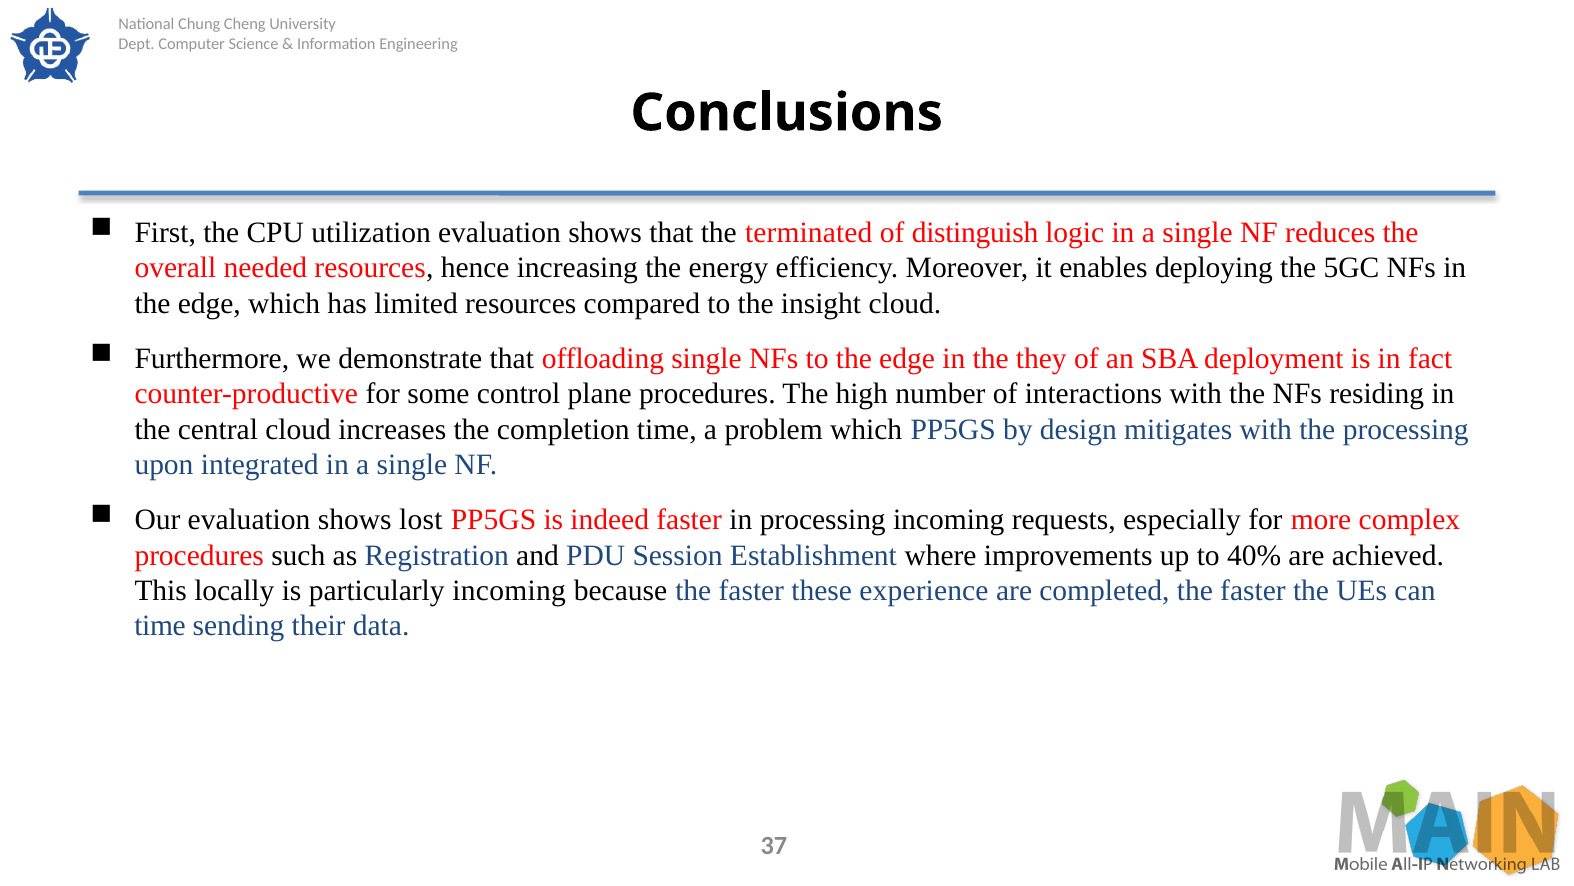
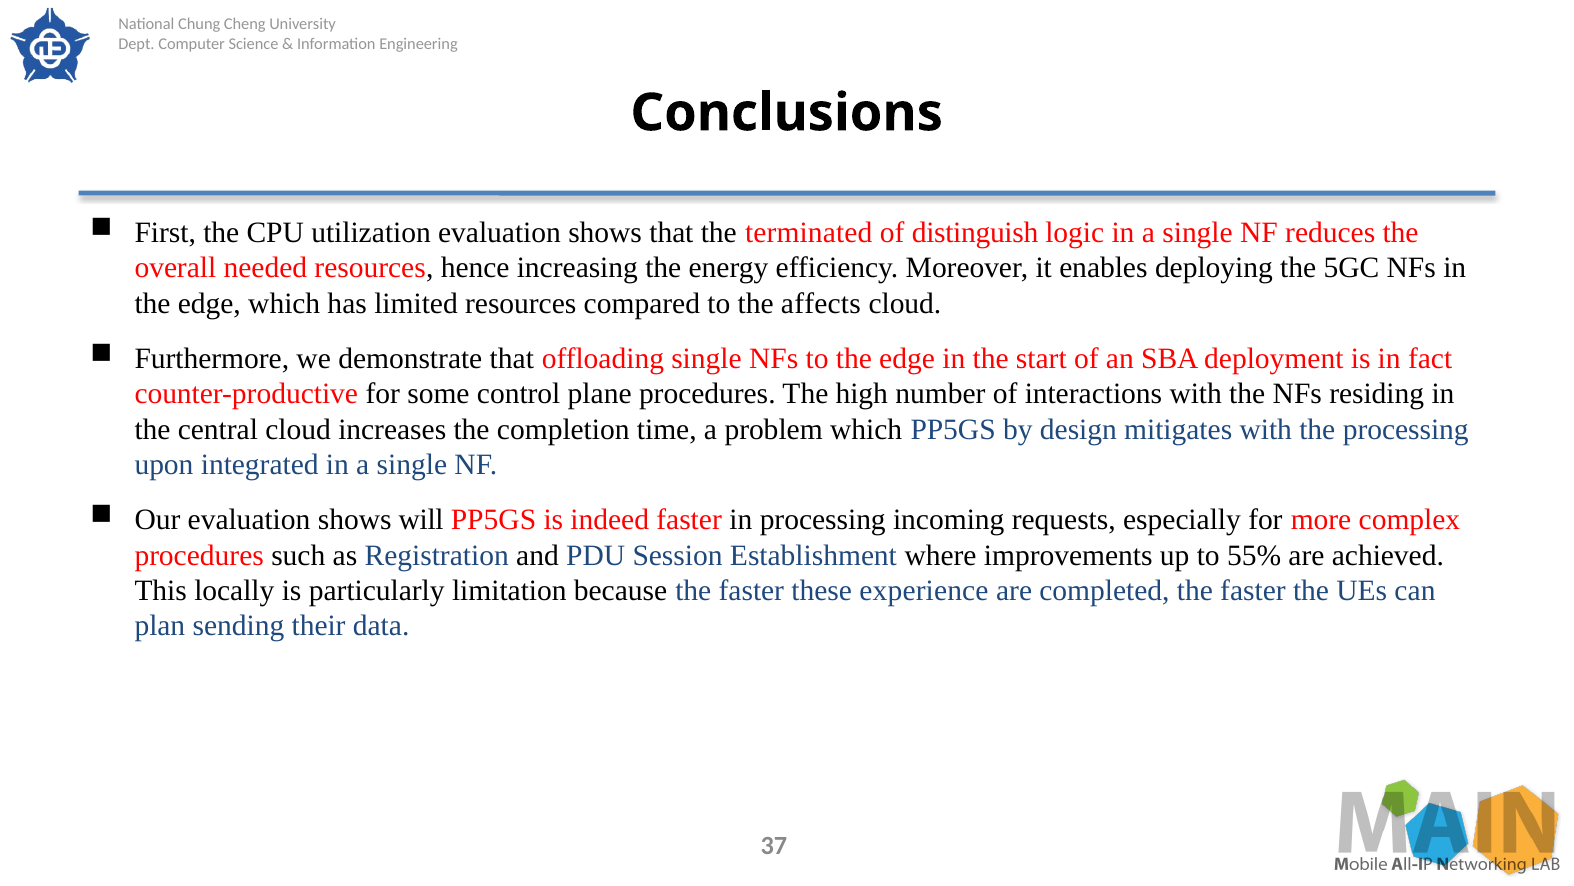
insight: insight -> affects
they: they -> start
lost: lost -> will
40%: 40% -> 55%
particularly incoming: incoming -> limitation
time at (160, 626): time -> plan
